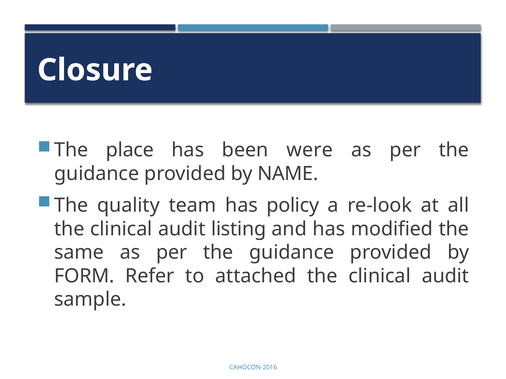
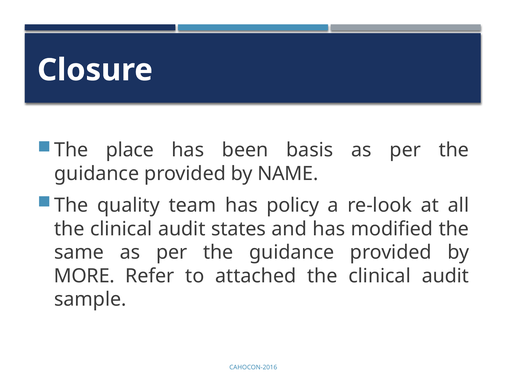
were: were -> basis
listing: listing -> states
FORM: FORM -> MORE
